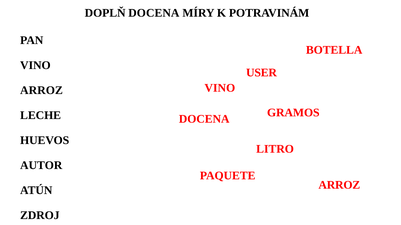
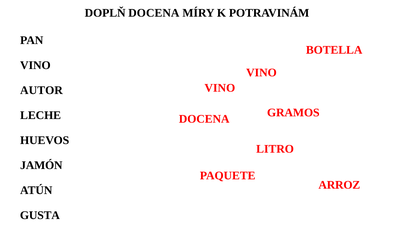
USER at (262, 73): USER -> VINO
ARROZ at (41, 91): ARROZ -> AUTOR
AUTOR: AUTOR -> JAMÓN
ZDROJ: ZDROJ -> GUSTA
